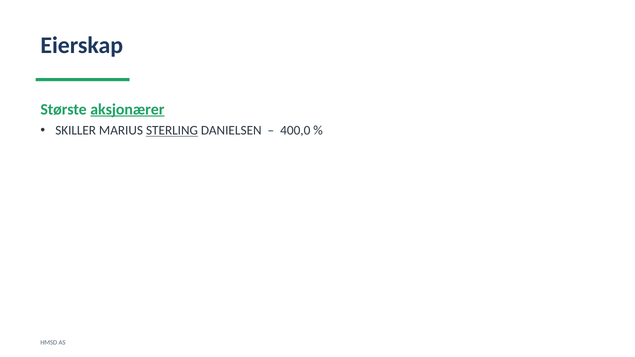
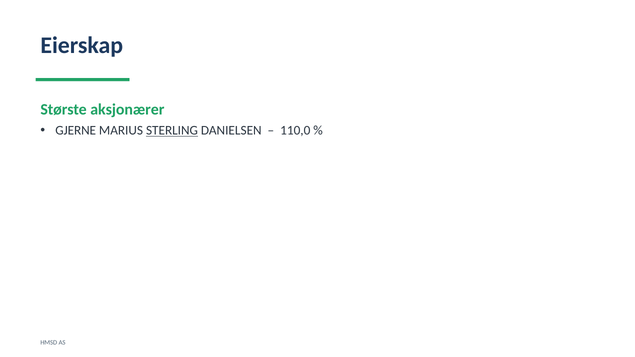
aksjonærer underline: present -> none
SKILLER: SKILLER -> GJERNE
400,0: 400,0 -> 110,0
